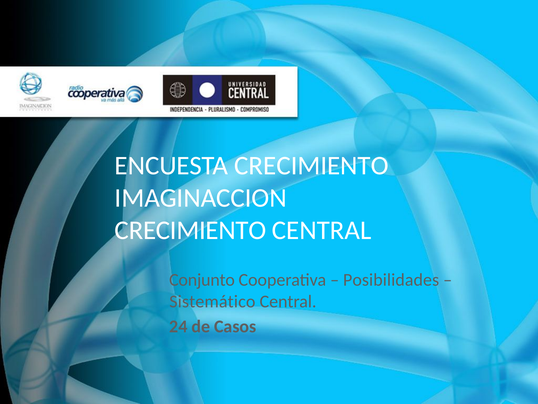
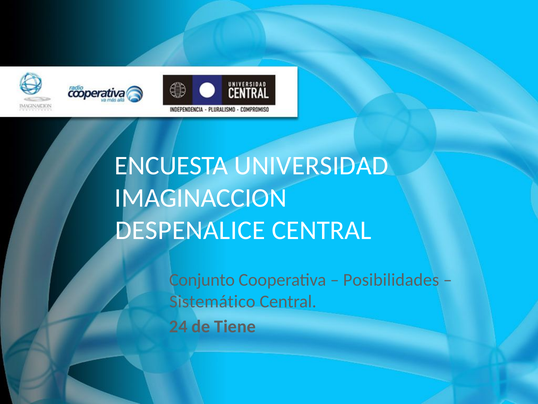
ENCUESTA CRECIMIENTO: CRECIMIENTO -> UNIVERSIDAD
CRECIMIENTO at (190, 230): CRECIMIENTO -> DESPENALICE
Casos: Casos -> Tiene
